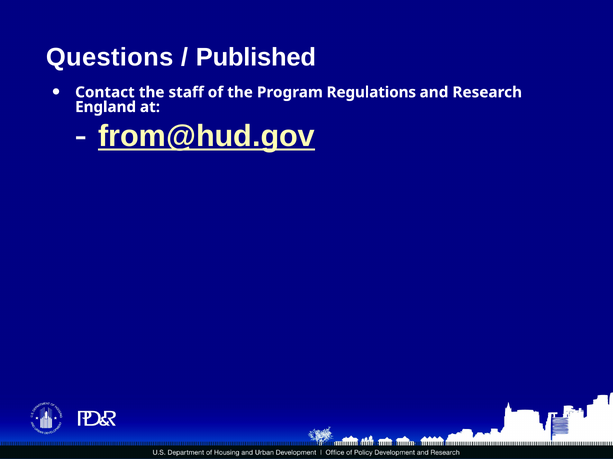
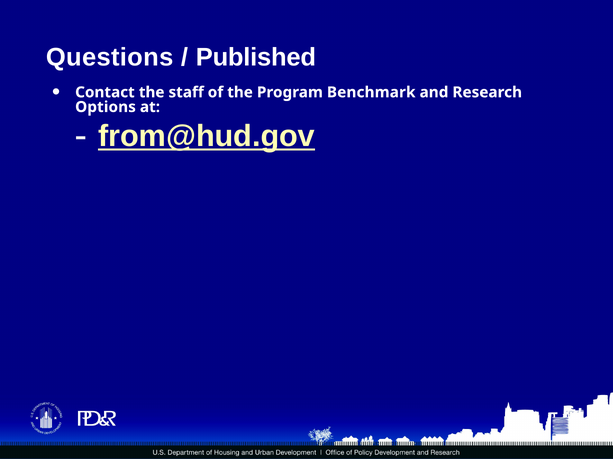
Regulations: Regulations -> Benchmark
England: England -> Options
